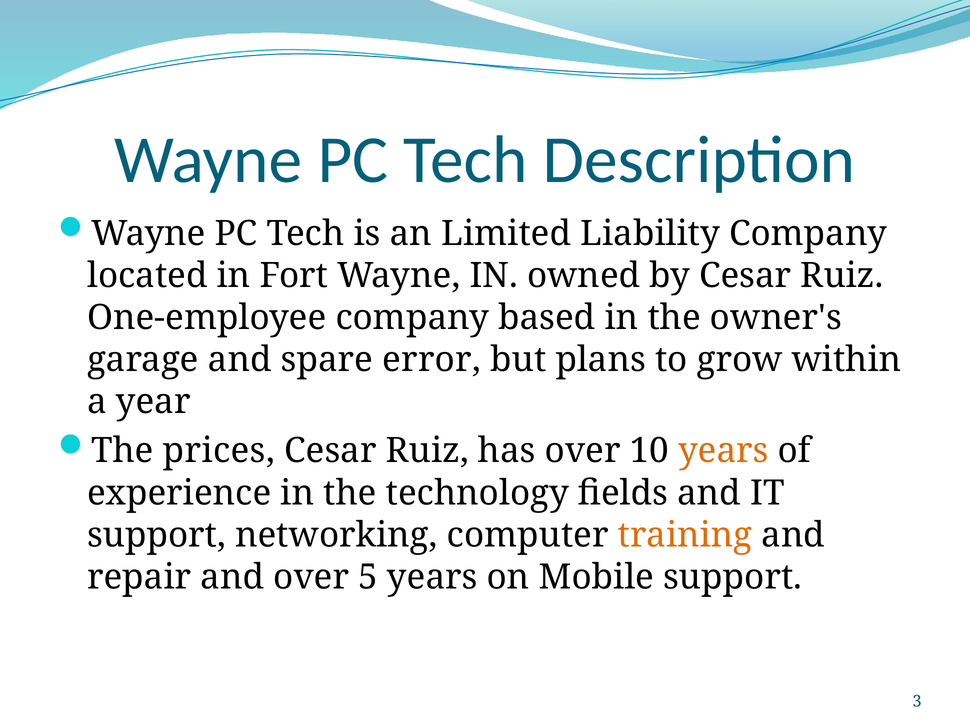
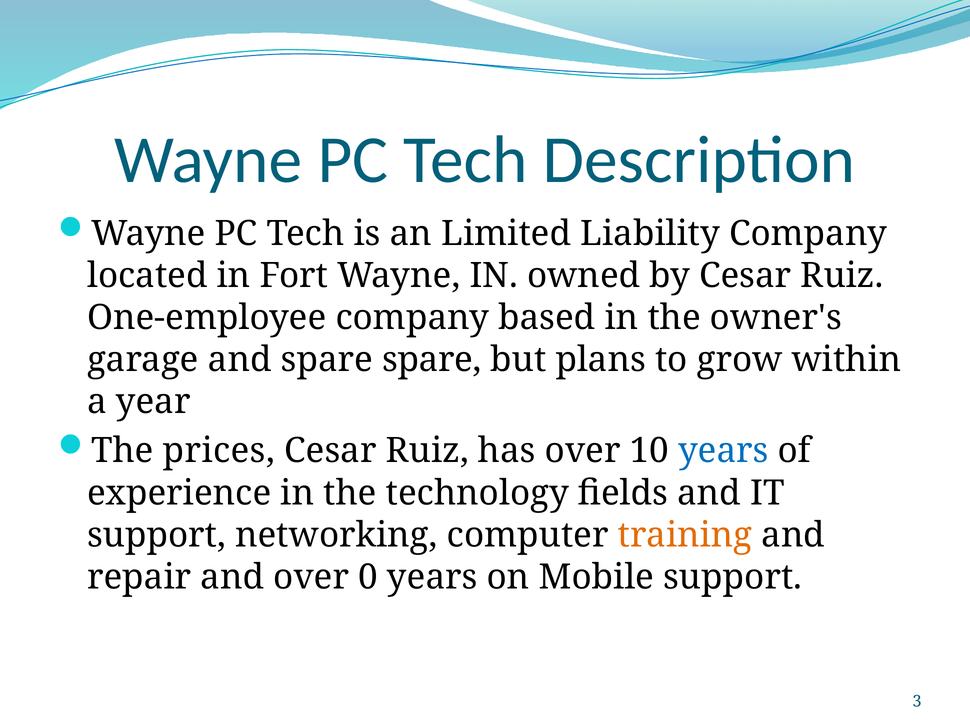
spare error: error -> spare
years at (723, 451) colour: orange -> blue
5: 5 -> 0
